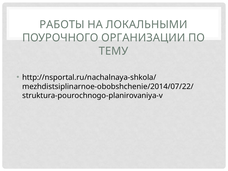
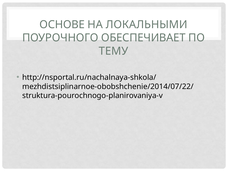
РАБОТЫ: РАБОТЫ -> ОСНОВЕ
ОРГАНИЗАЦИИ: ОРГАНИЗАЦИИ -> ОБЕСПЕЧИВАЕТ
